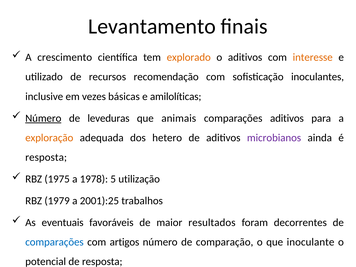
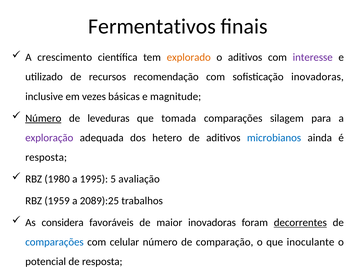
Levantamento: Levantamento -> Fermentativos
interesse colour: orange -> purple
sofisticação inoculantes: inoculantes -> inovadoras
amilolíticas: amilolíticas -> magnitude
animais: animais -> tomada
comparações aditivos: aditivos -> silagem
exploração colour: orange -> purple
microbianos colour: purple -> blue
1975: 1975 -> 1980
1978: 1978 -> 1995
utilização: utilização -> avaliação
1979: 1979 -> 1959
2001):25: 2001):25 -> 2089):25
eventuais: eventuais -> considera
maior resultados: resultados -> inovadoras
decorrentes underline: none -> present
artigos: artigos -> celular
